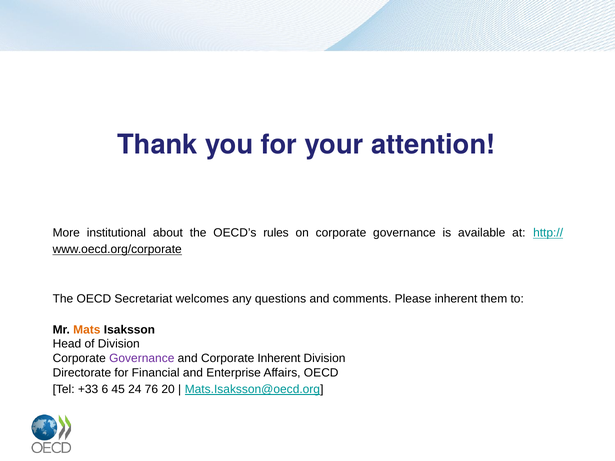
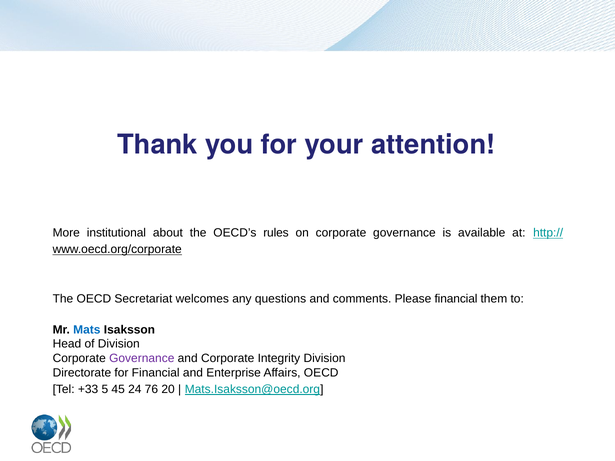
Please inherent: inherent -> financial
Mats colour: orange -> blue
Corporate Inherent: Inherent -> Integrity
6: 6 -> 5
